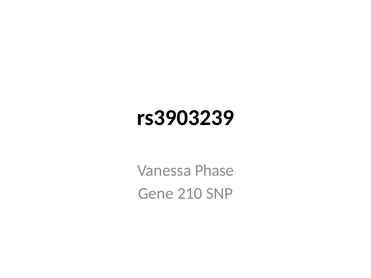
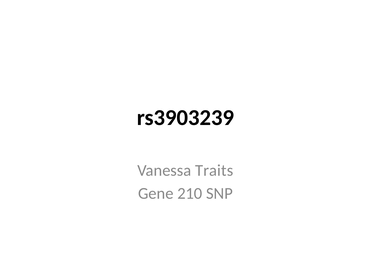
Phase: Phase -> Traits
